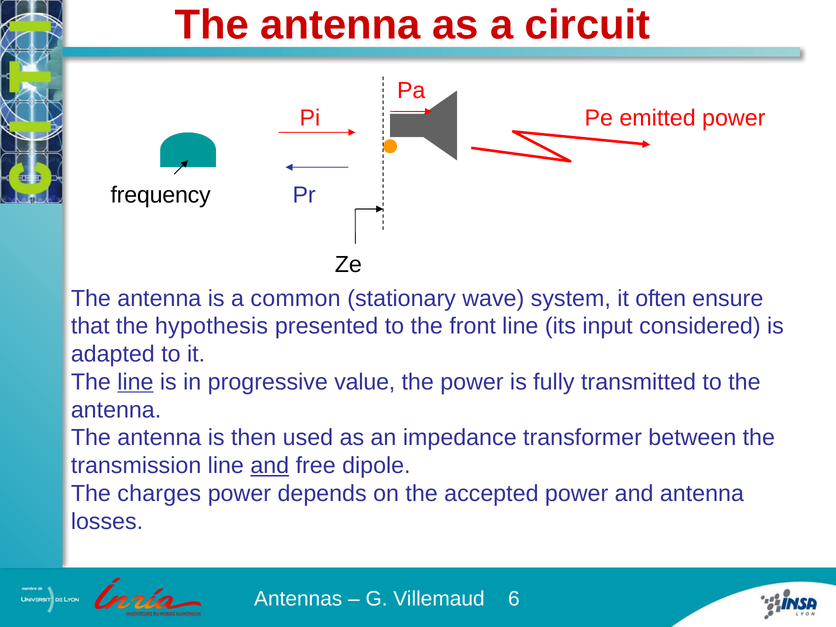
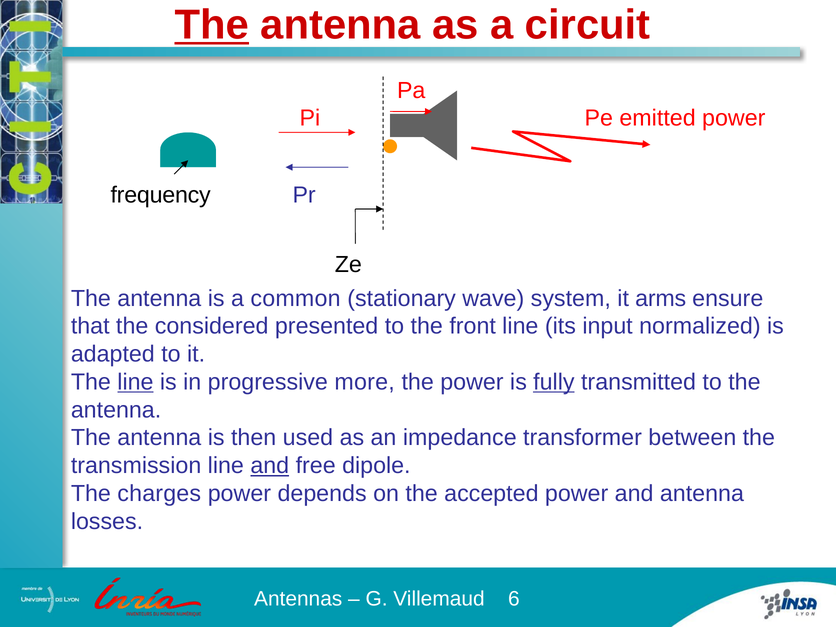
The at (212, 25) underline: none -> present
often: often -> arms
hypothesis: hypothesis -> considered
considered: considered -> normalized
value: value -> more
fully underline: none -> present
